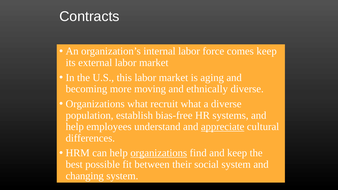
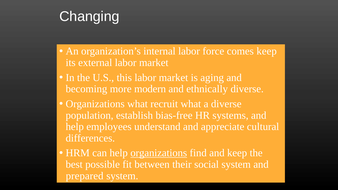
Contracts: Contracts -> Changing
moving: moving -> modern
appreciate underline: present -> none
changing: changing -> prepared
